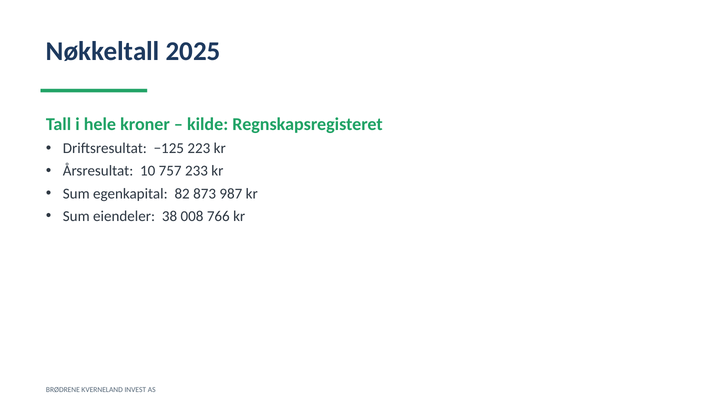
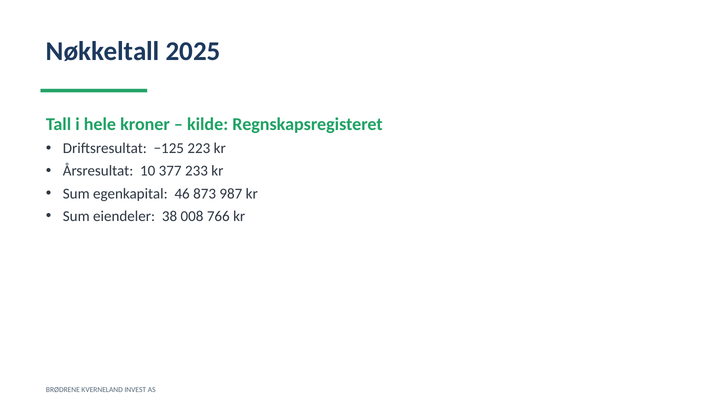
757: 757 -> 377
82: 82 -> 46
